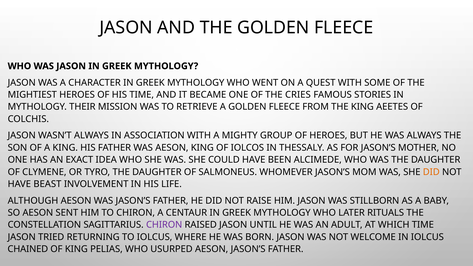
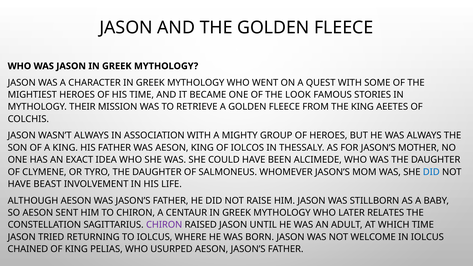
CRIES: CRIES -> LOOK
DID at (431, 172) colour: orange -> blue
RITUALS: RITUALS -> RELATES
